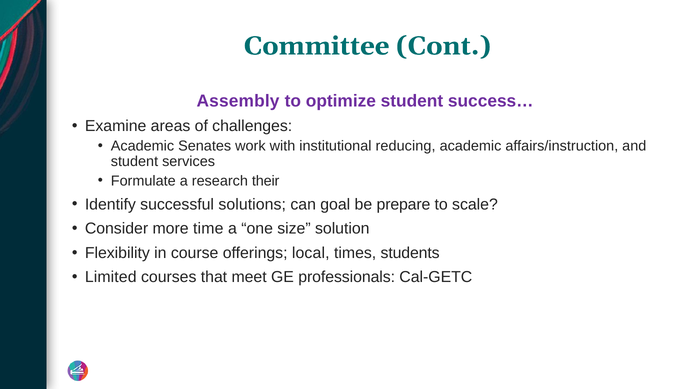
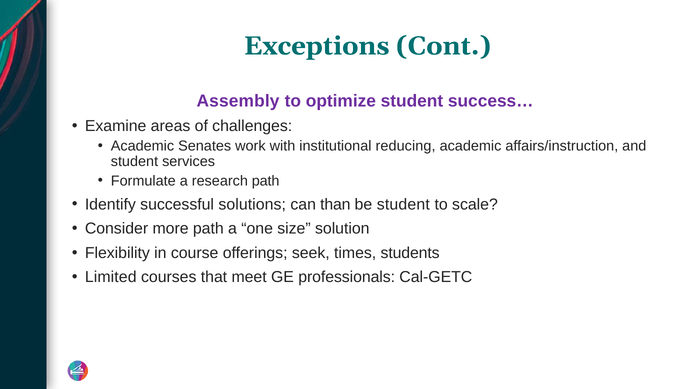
Committee: Committee -> Exceptions
research their: their -> path
goal: goal -> than
be prepare: prepare -> student
more time: time -> path
local: local -> seek
